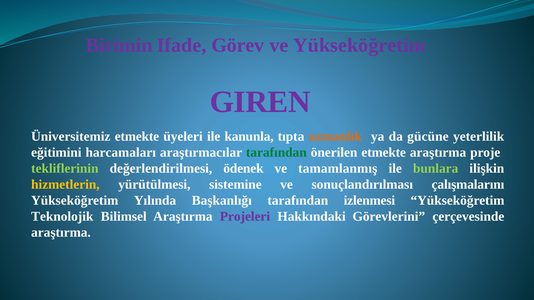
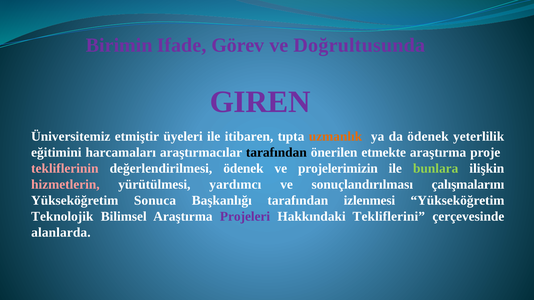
ve Yükseköğretim: Yükseköğretim -> Doğrultusunda
Üniversitemiz etmekte: etmekte -> etmiştir
kanunla: kanunla -> itibaren
da gücüne: gücüne -> ödenek
tarafından at (276, 152) colour: green -> black
tekliflerinin colour: light green -> pink
tamamlanmış: tamamlanmış -> projelerimizin
hizmetlerin colour: yellow -> pink
sistemine: sistemine -> yardımcı
Yılında: Yılında -> Sonuca
Görevlerini: Görevlerini -> Tekliflerini
araştırma at (61, 233): araştırma -> alanlarda
